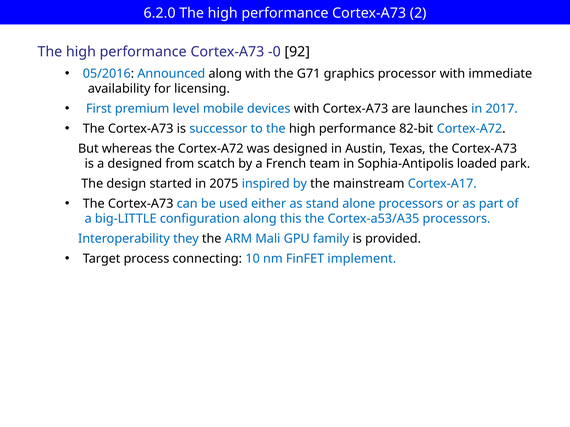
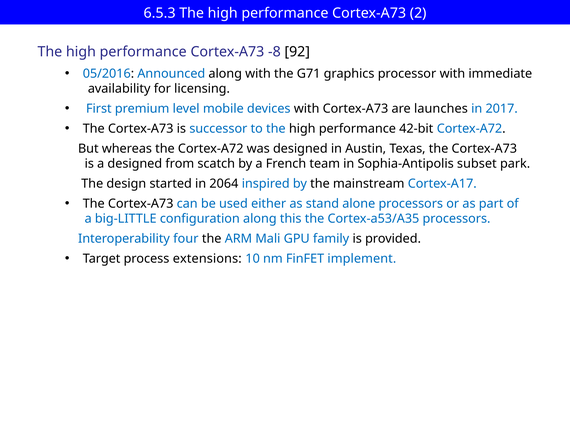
6.2.0: 6.2.0 -> 6.5.3
-0: -0 -> -8
82-bit: 82-bit -> 42-bit
loaded: loaded -> subset
2075: 2075 -> 2064
they: they -> four
connecting: connecting -> extensions
